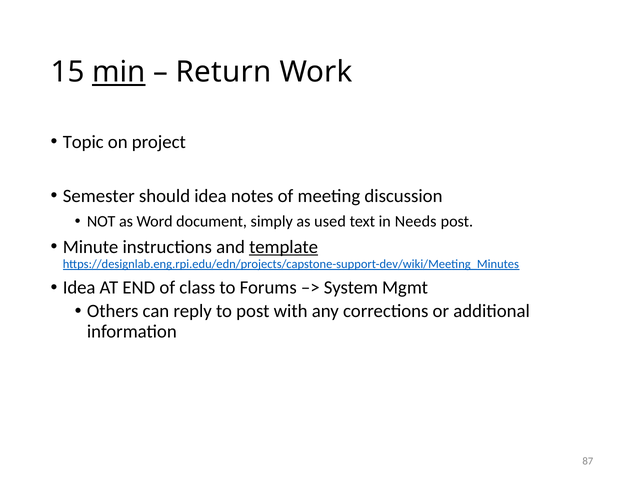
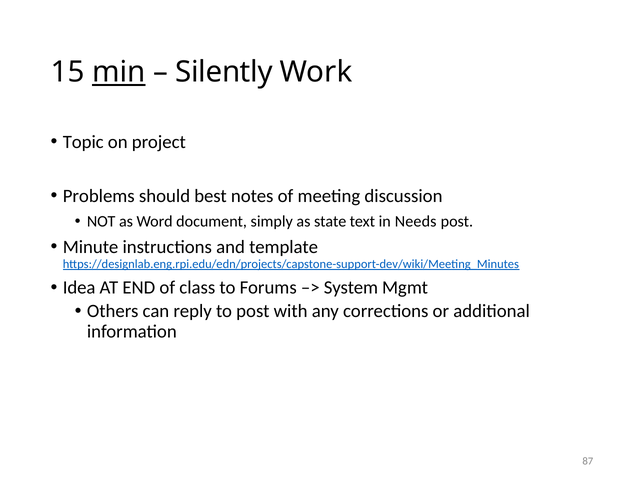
Return: Return -> Silently
Semester: Semester -> Problems
should idea: idea -> best
used: used -> state
template underline: present -> none
